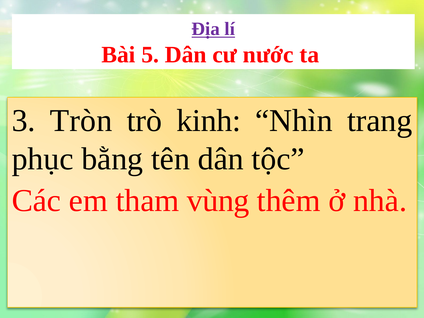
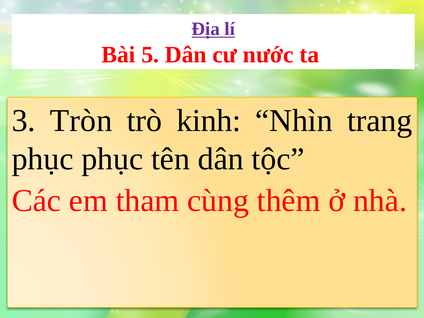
phục bằng: bằng -> phục
vùng: vùng -> cùng
